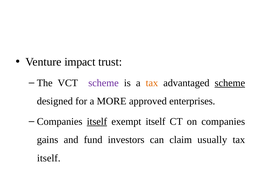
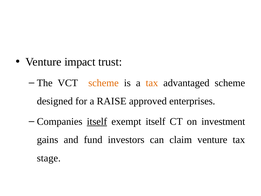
scheme at (104, 83) colour: purple -> orange
scheme at (230, 83) underline: present -> none
MORE: MORE -> RAISE
on companies: companies -> investment
claim usually: usually -> venture
itself at (49, 158): itself -> stage
